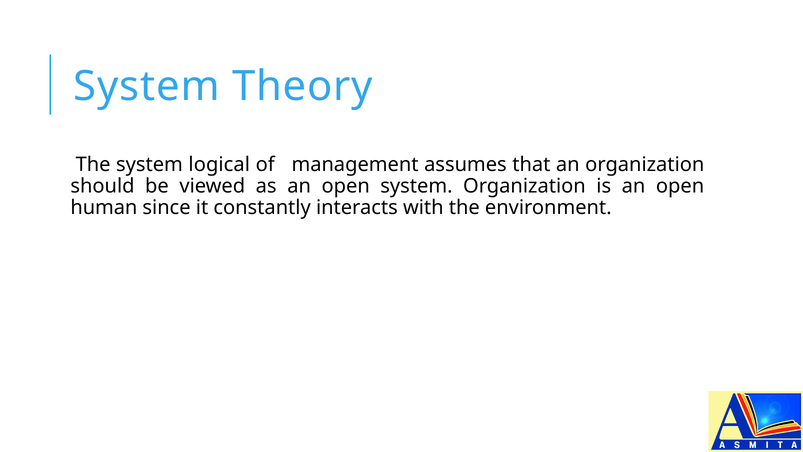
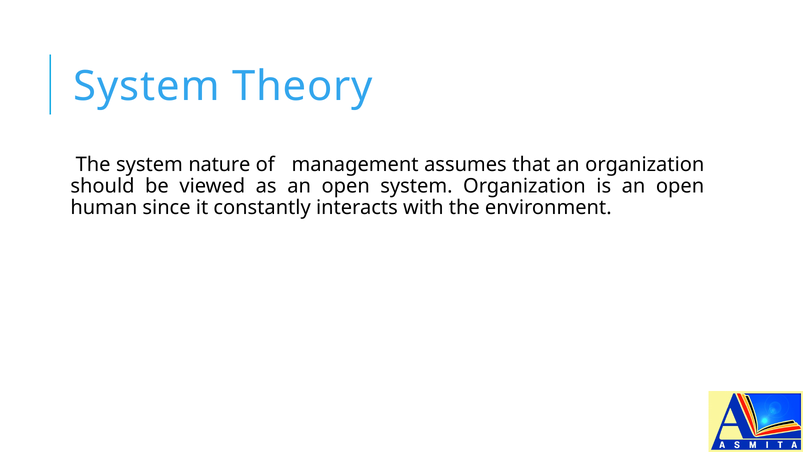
logical: logical -> nature
